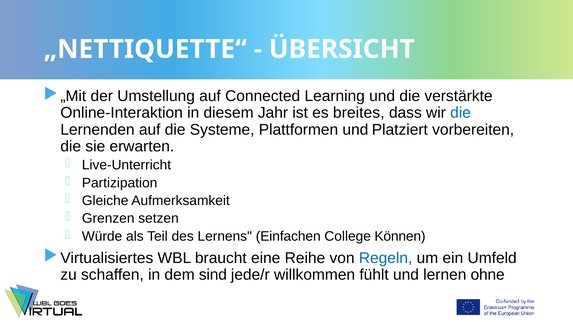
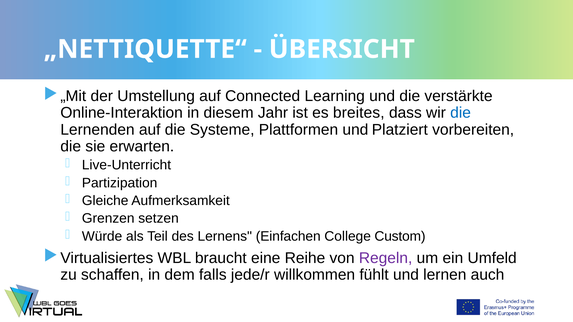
Können: Können -> Custom
Regeln colour: blue -> purple
sind: sind -> falls
ohne: ohne -> auch
